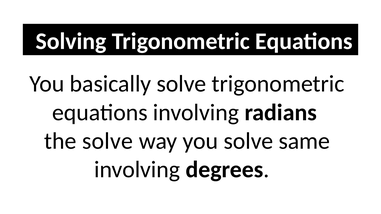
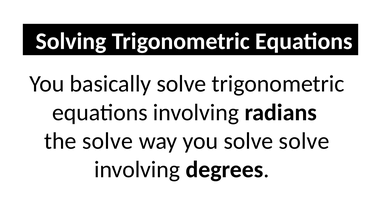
solve same: same -> solve
